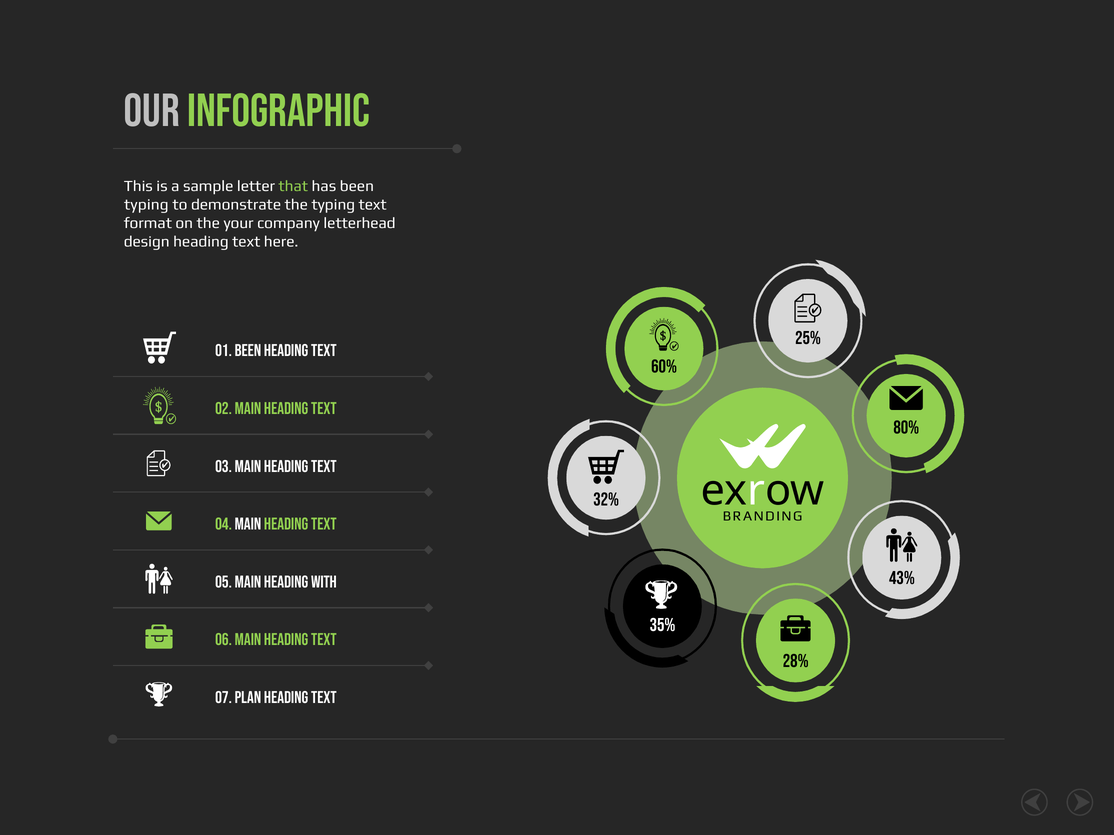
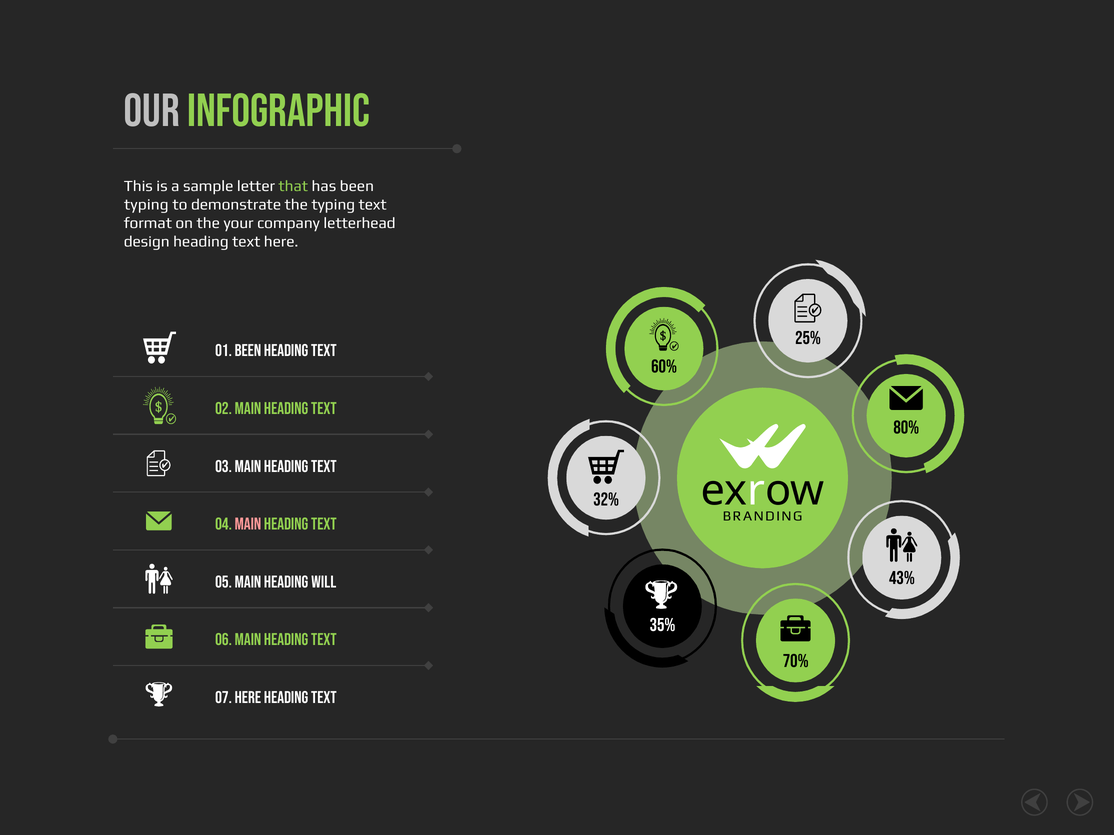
Main at (248, 525) colour: white -> pink
with: with -> will
28%: 28% -> 70%
07 Plan: Plan -> Here
